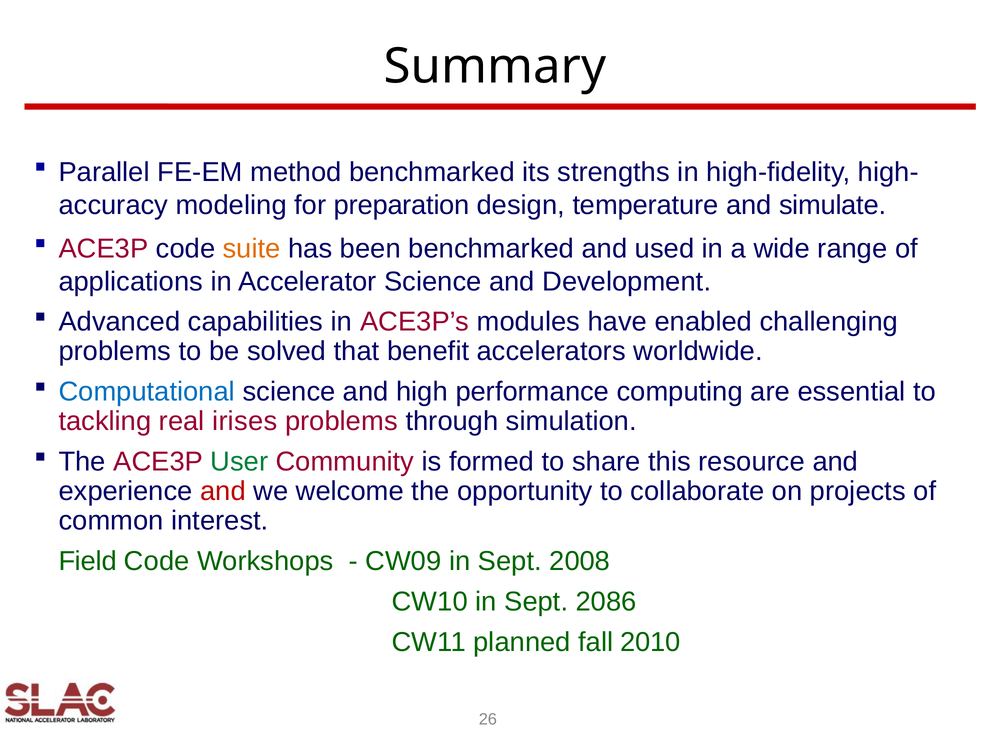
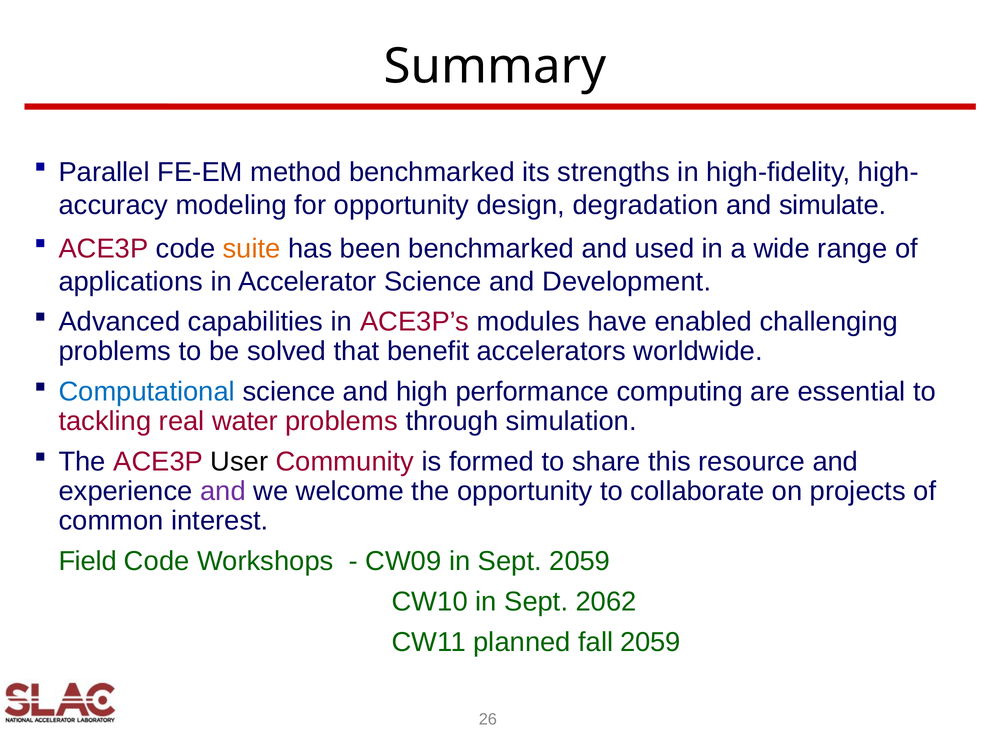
for preparation: preparation -> opportunity
temperature: temperature -> degradation
irises: irises -> water
User colour: green -> black
and at (223, 491) colour: red -> purple
Sept 2008: 2008 -> 2059
2086: 2086 -> 2062
fall 2010: 2010 -> 2059
